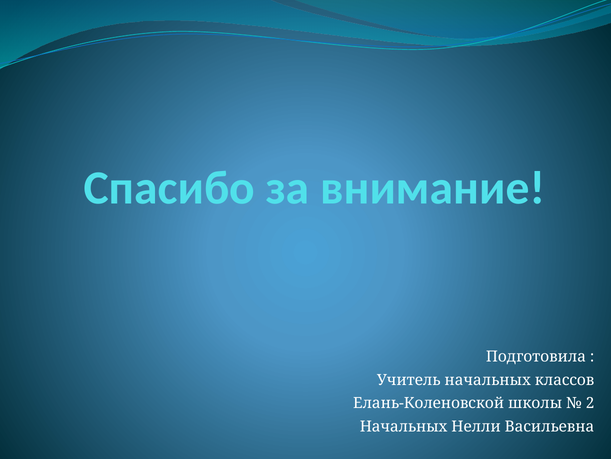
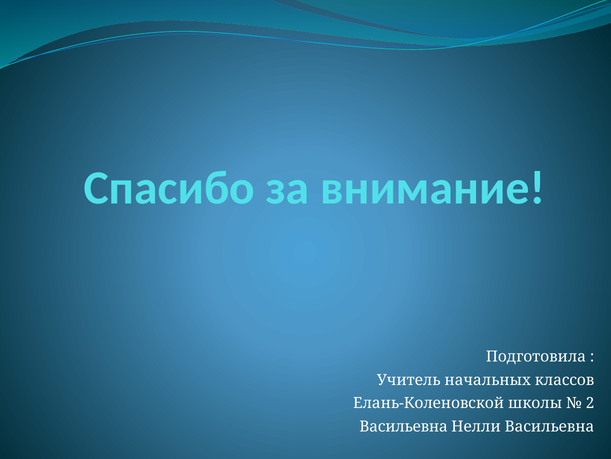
Начальных at (404, 426): Начальных -> Васильевна
